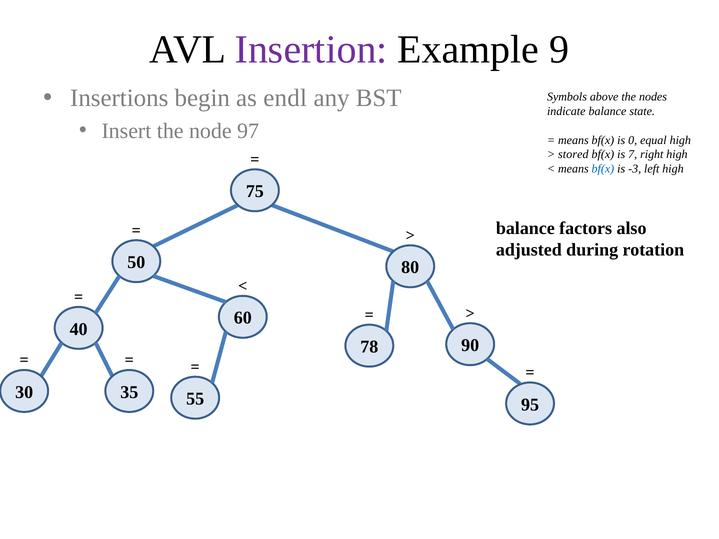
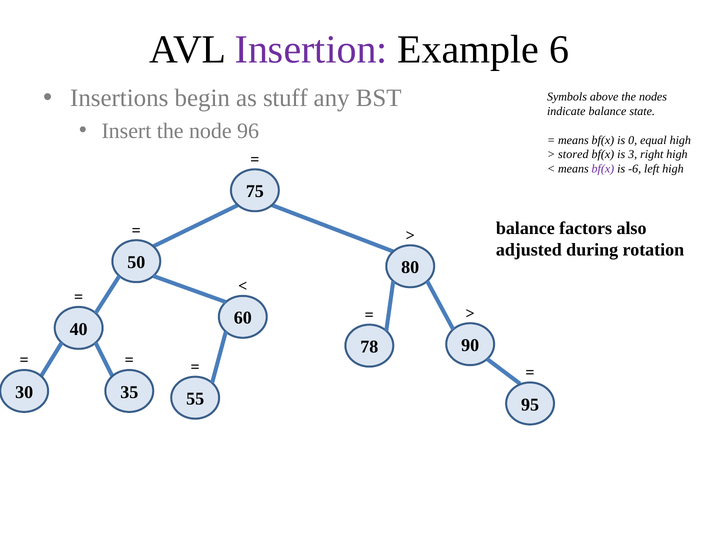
9: 9 -> 6
endl: endl -> stuff
97: 97 -> 96
7: 7 -> 3
bf(x at (603, 169) colour: blue -> purple
-3: -3 -> -6
